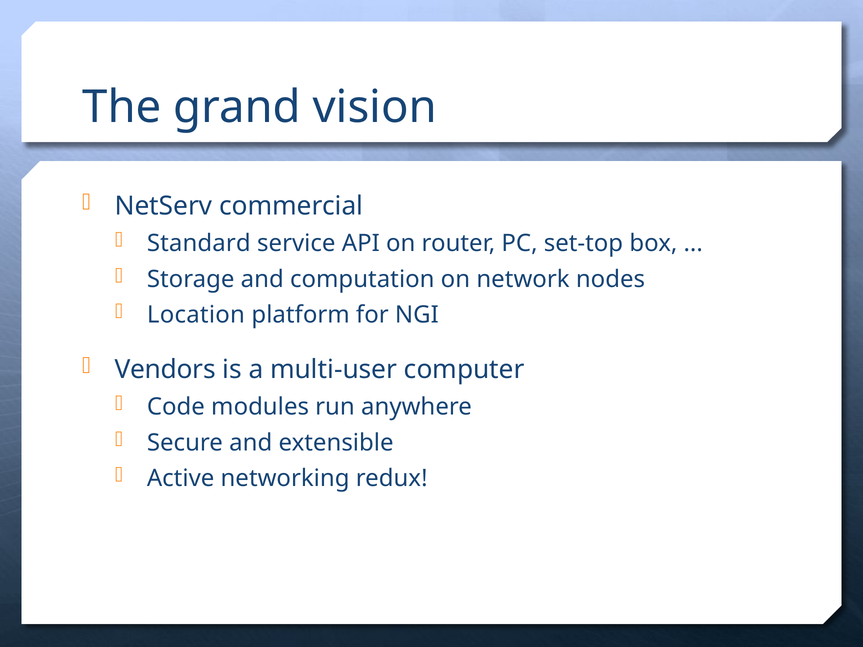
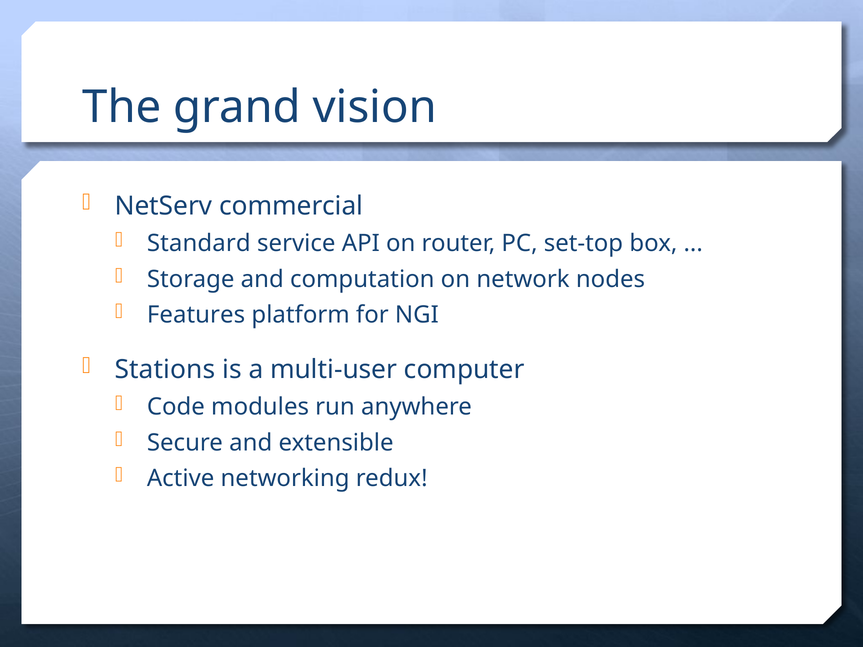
Location: Location -> Features
Vendors: Vendors -> Stations
